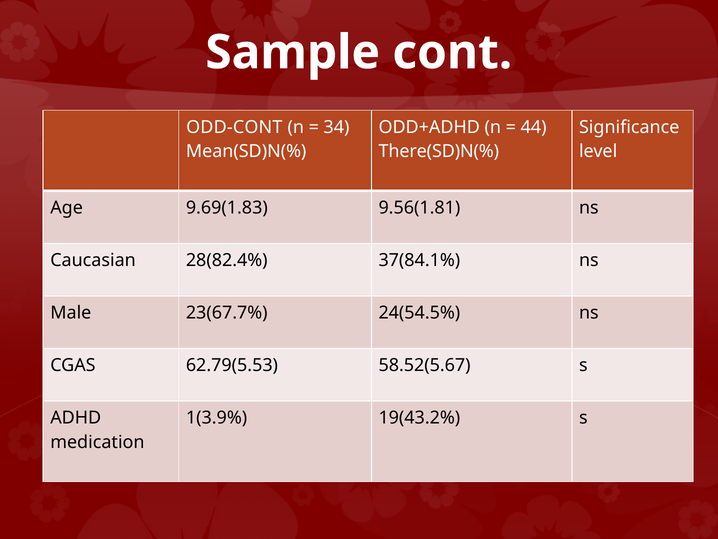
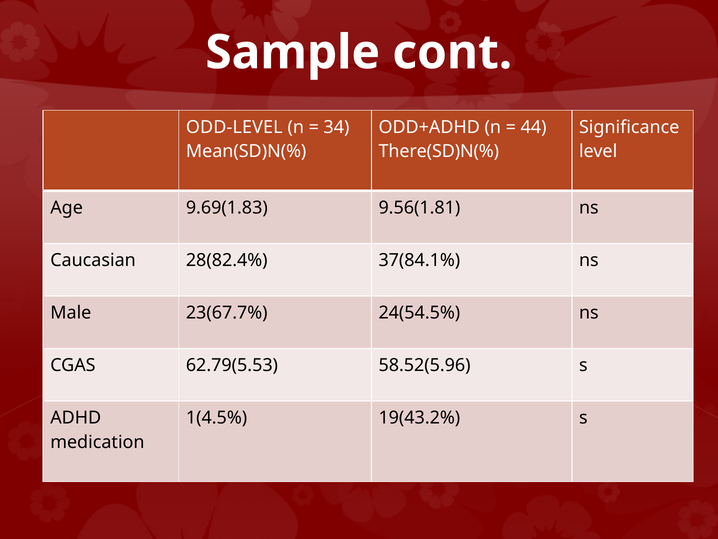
ODD-CONT: ODD-CONT -> ODD-LEVEL
58.52(5.67: 58.52(5.67 -> 58.52(5.96
1(3.9%: 1(3.9% -> 1(4.5%
